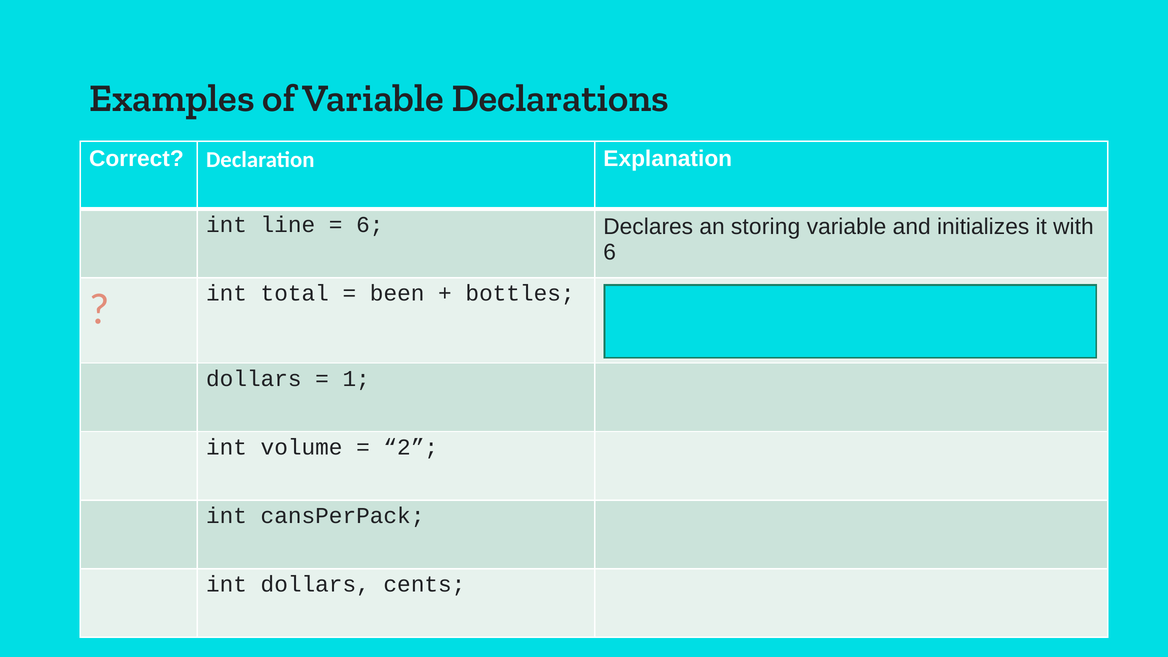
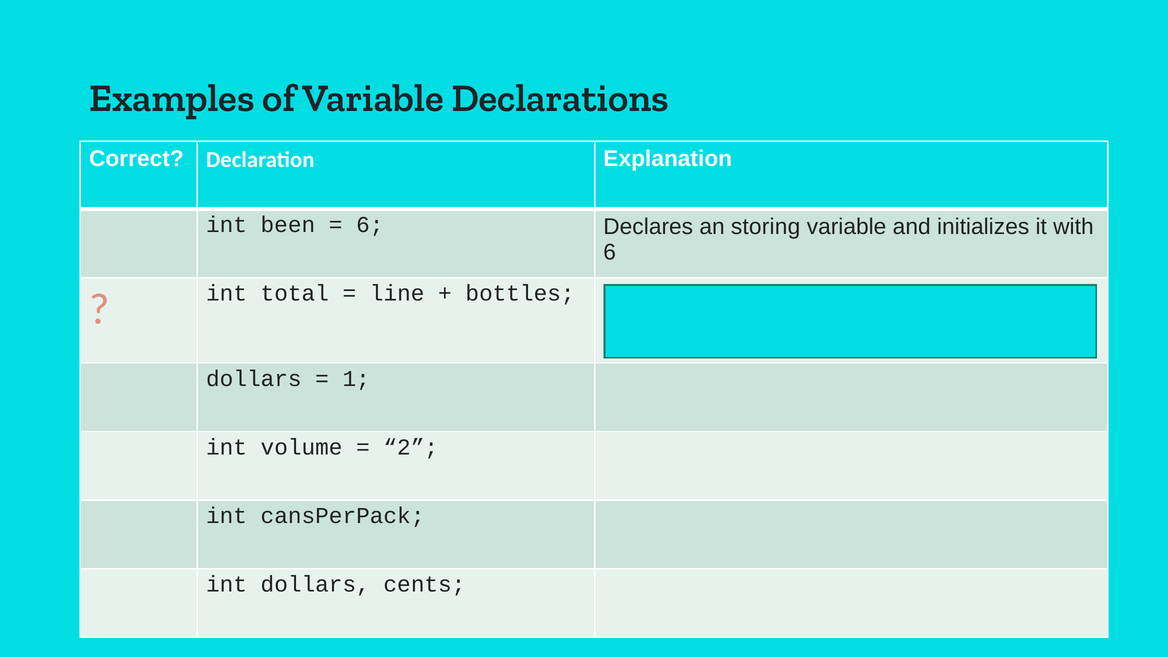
int line: line -> been
been at (397, 293): been -> line
